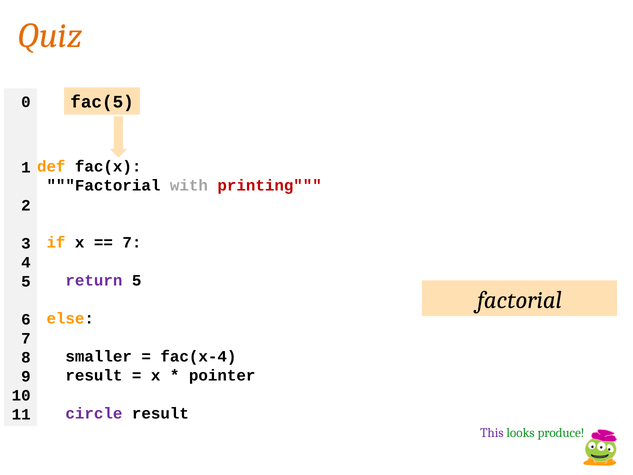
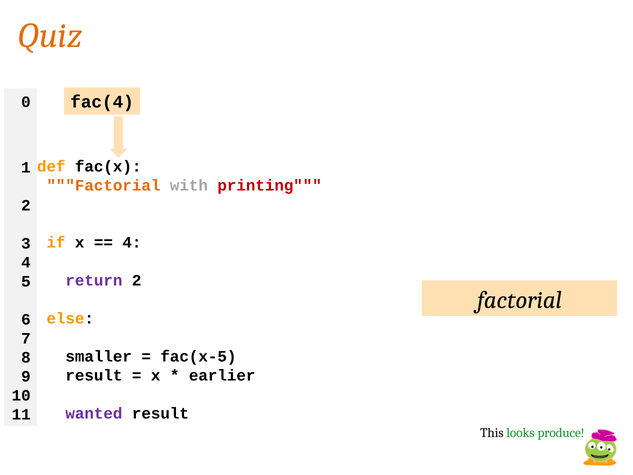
fac(5: fac(5 -> fac(4
Factorial at (103, 186) colour: black -> orange
7 at (132, 243): 7 -> 4
return 5: 5 -> 2
fac(x-4: fac(x-4 -> fac(x-5
pointer: pointer -> earlier
circle: circle -> wanted
This colour: purple -> black
